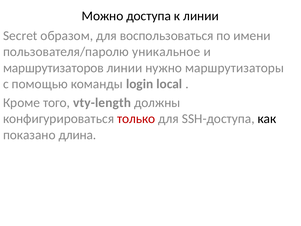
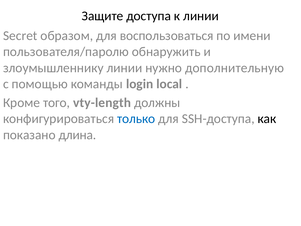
Можно: Можно -> Защите
уникальное: уникальное -> обнаружить
маршрутизаторов: маршрутизаторов -> злоумышленнику
маршрутизаторы: маршрутизаторы -> дополнительную
только colour: red -> blue
